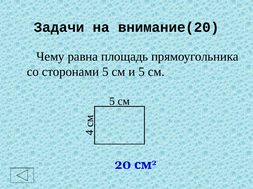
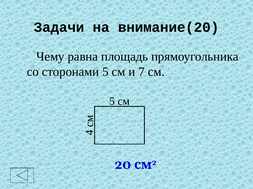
и 5: 5 -> 7
